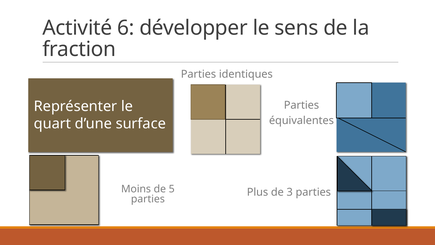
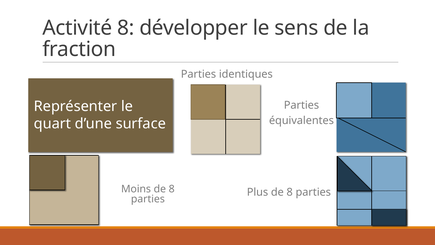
Activité 6: 6 -> 8
Moins de 5: 5 -> 8
Plus de 3: 3 -> 8
